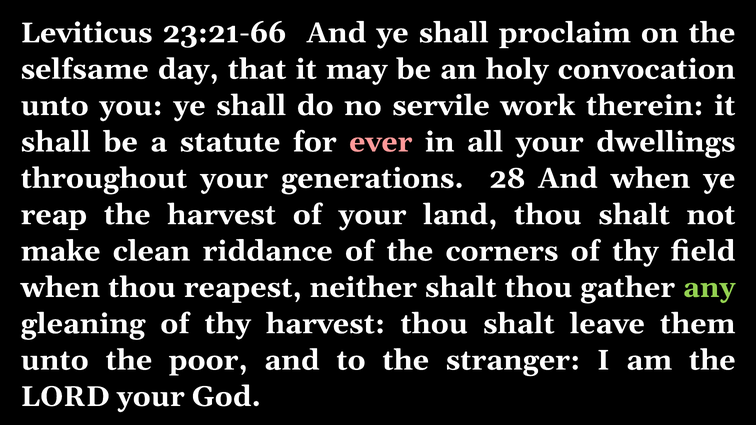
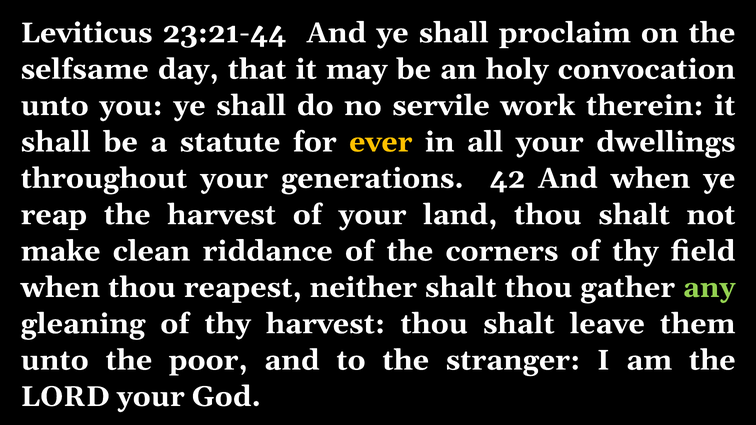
23:21-66: 23:21-66 -> 23:21-44
ever colour: pink -> yellow
28: 28 -> 42
